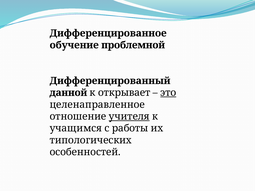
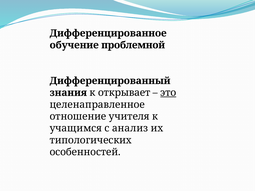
данной: данной -> знания
учителя underline: present -> none
работы: работы -> анализ
